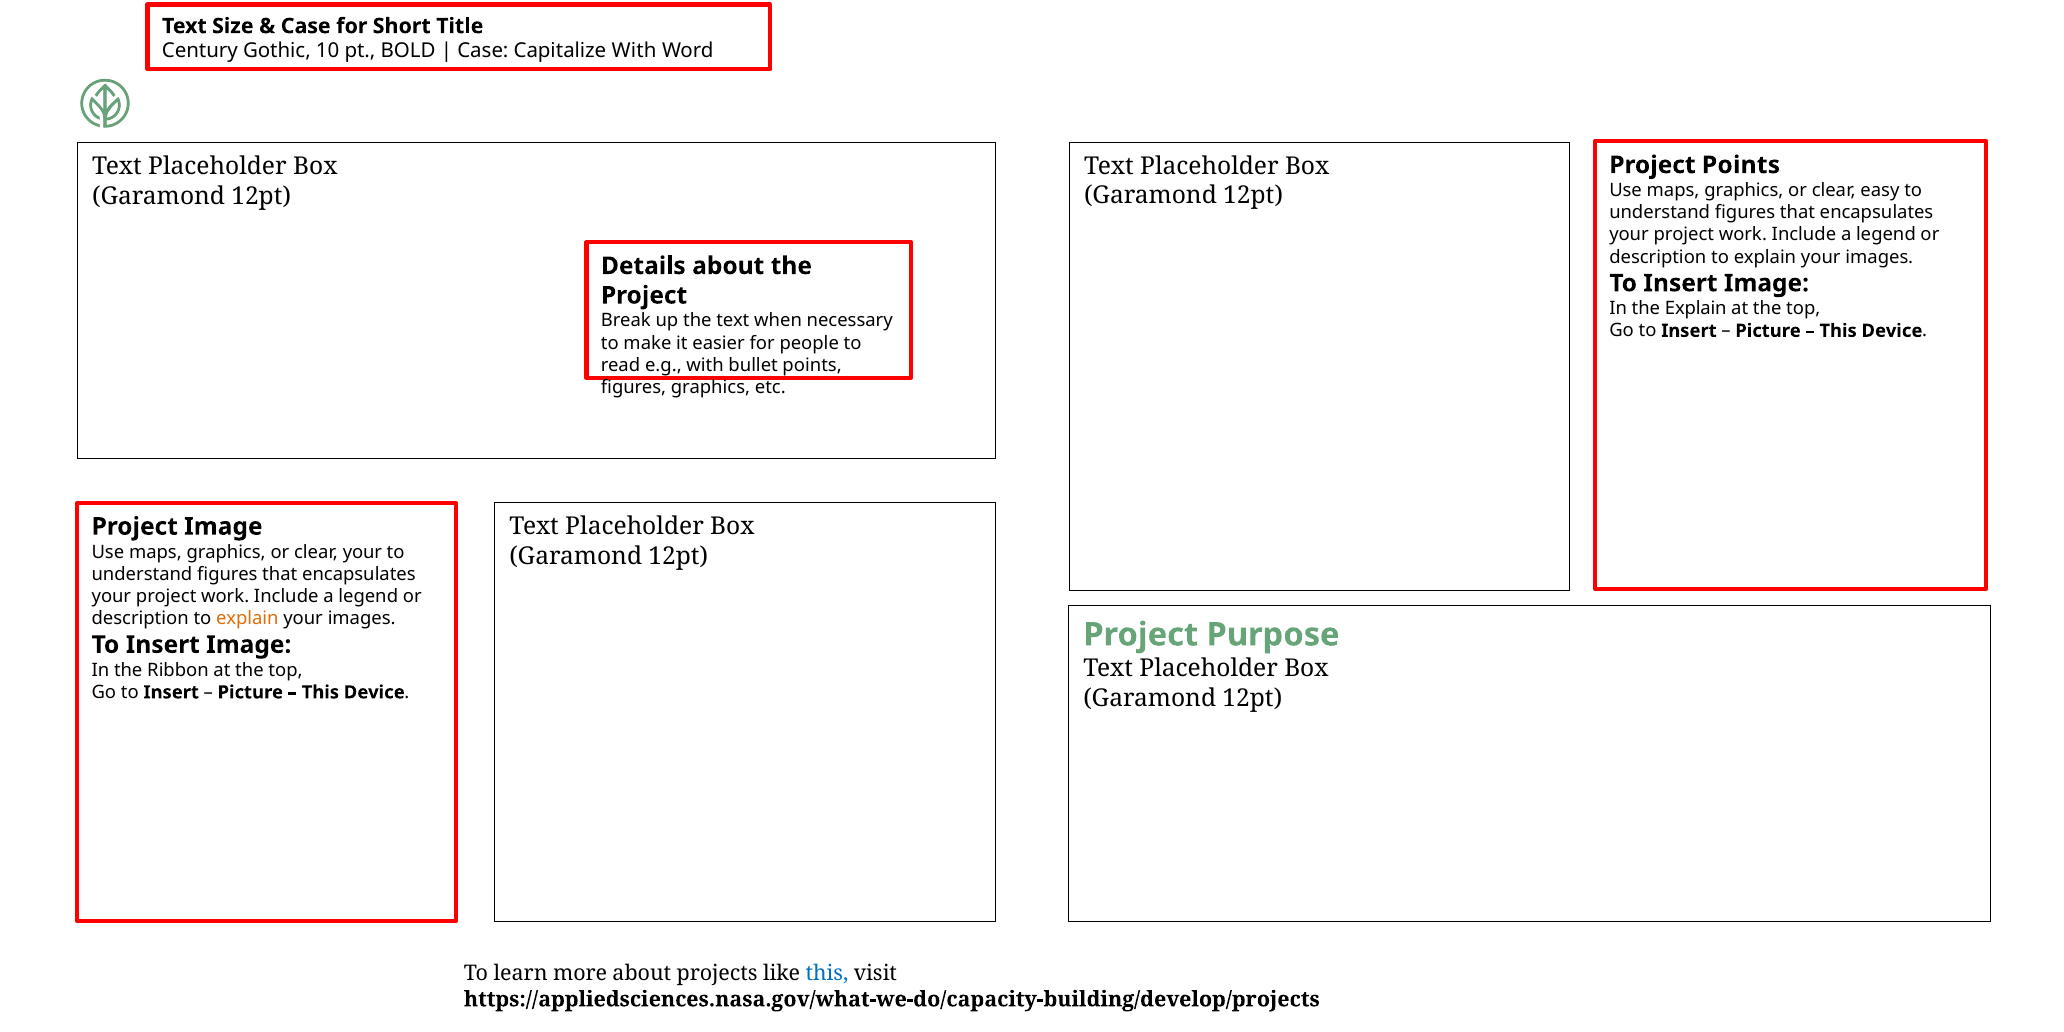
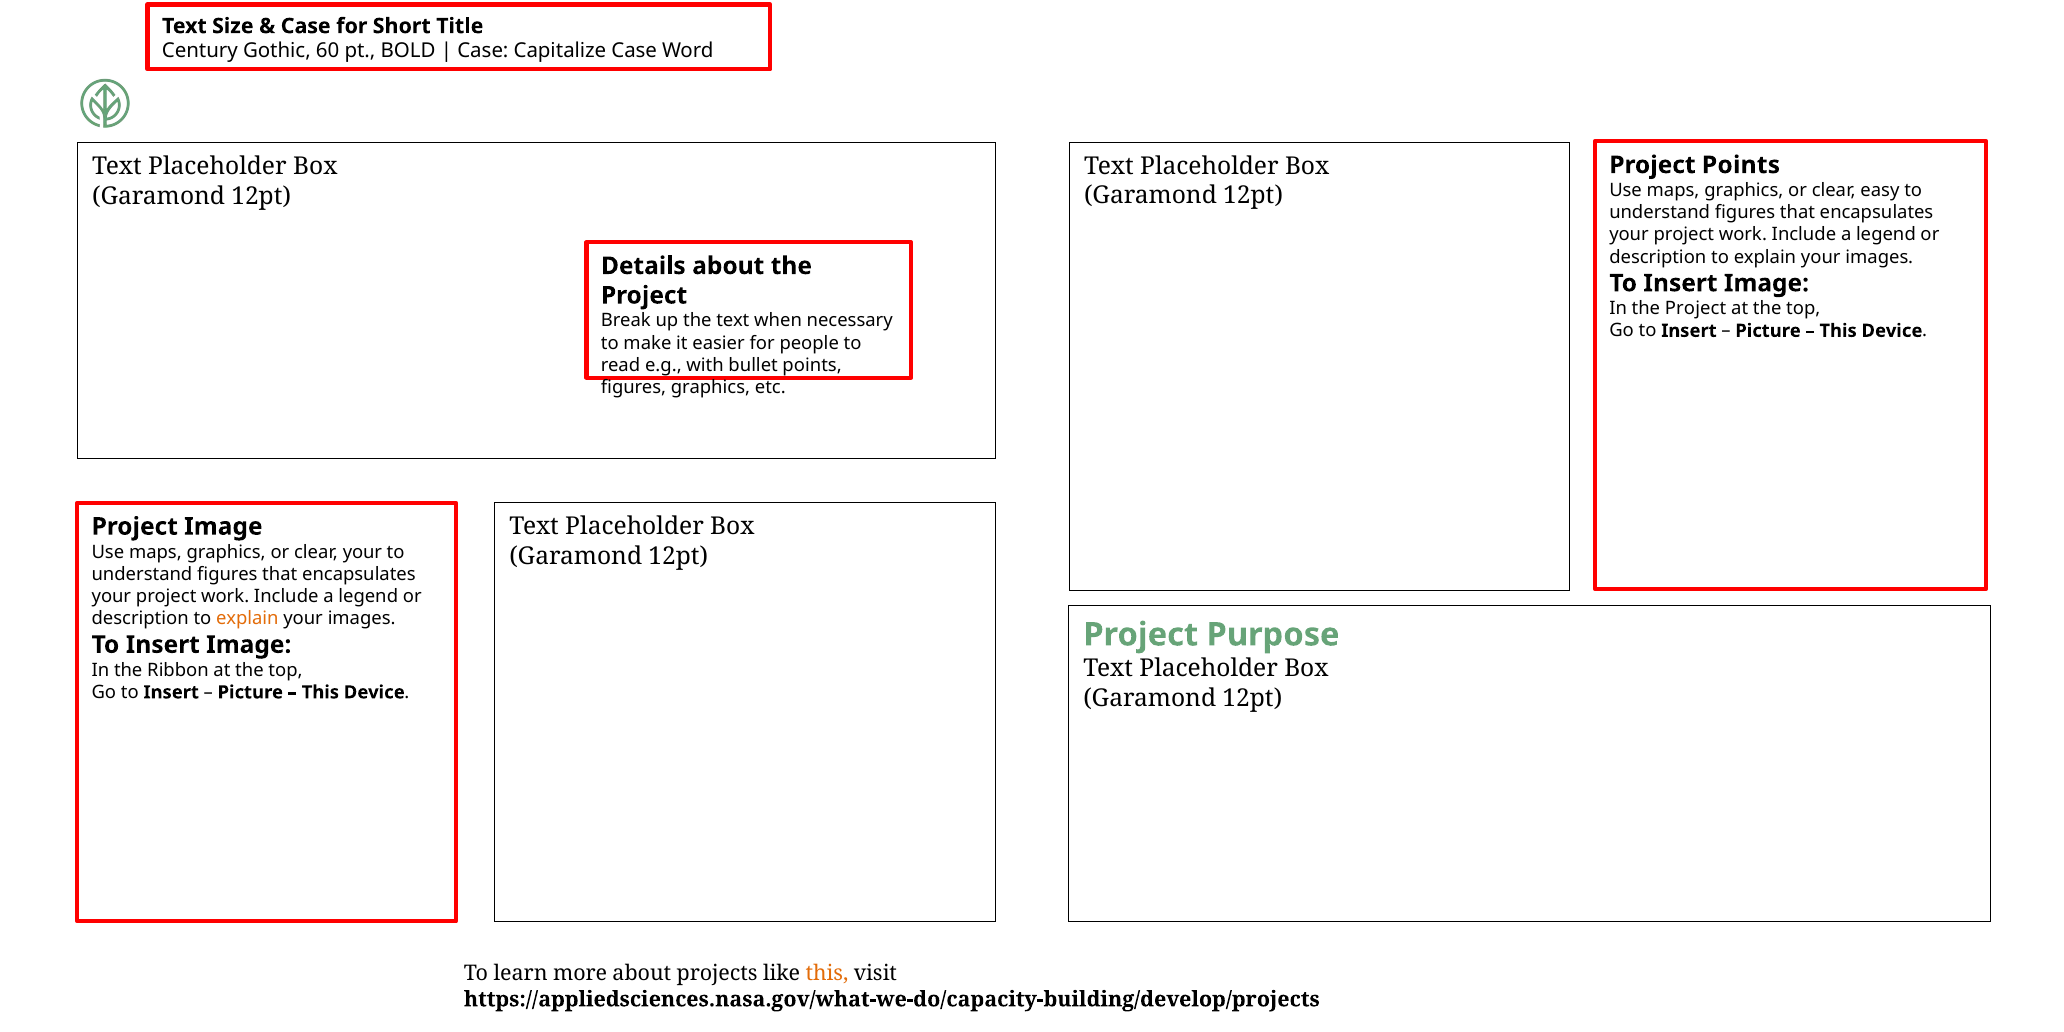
10: 10 -> 60
Capitalize With: With -> Case
In the Explain: Explain -> Project
this at (827, 974) colour: blue -> orange
